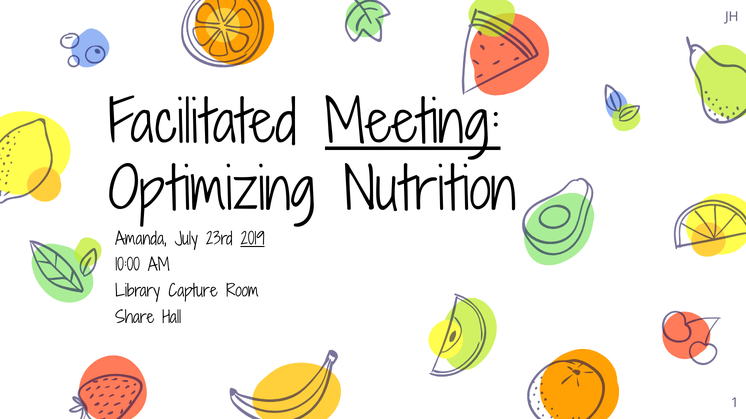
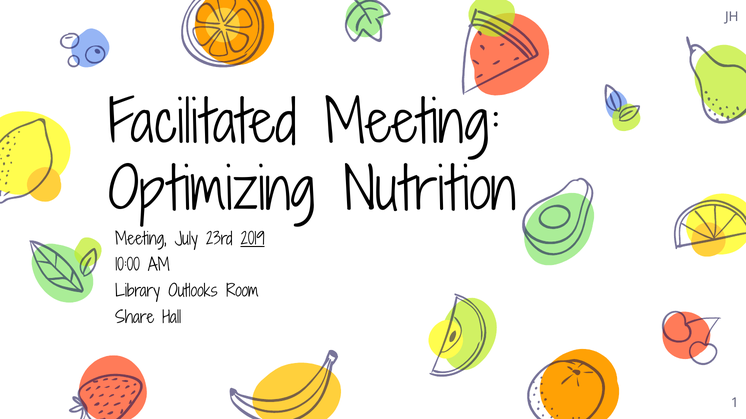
Meeting at (413, 124) underline: present -> none
Amanda at (141, 240): Amanda -> Meeting
Capture: Capture -> Outlooks
